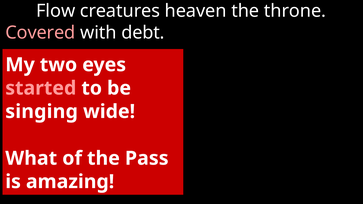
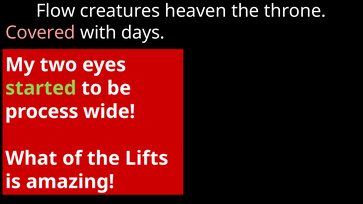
debt: debt -> days
started colour: pink -> light green
singing: singing -> process
Pass: Pass -> Lifts
